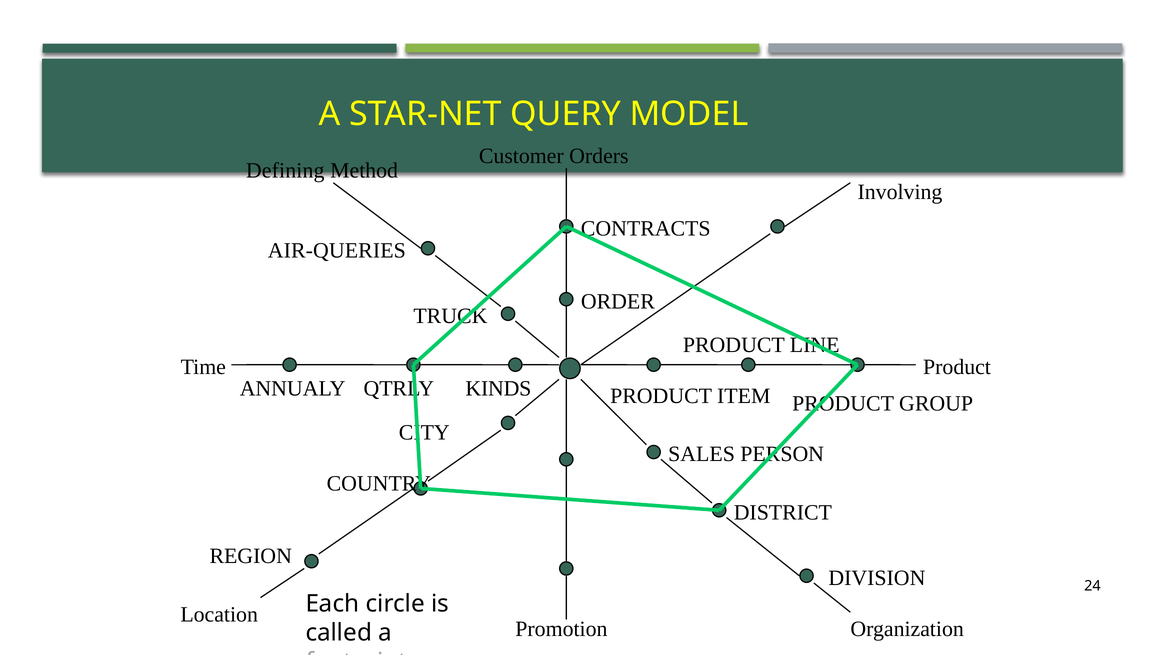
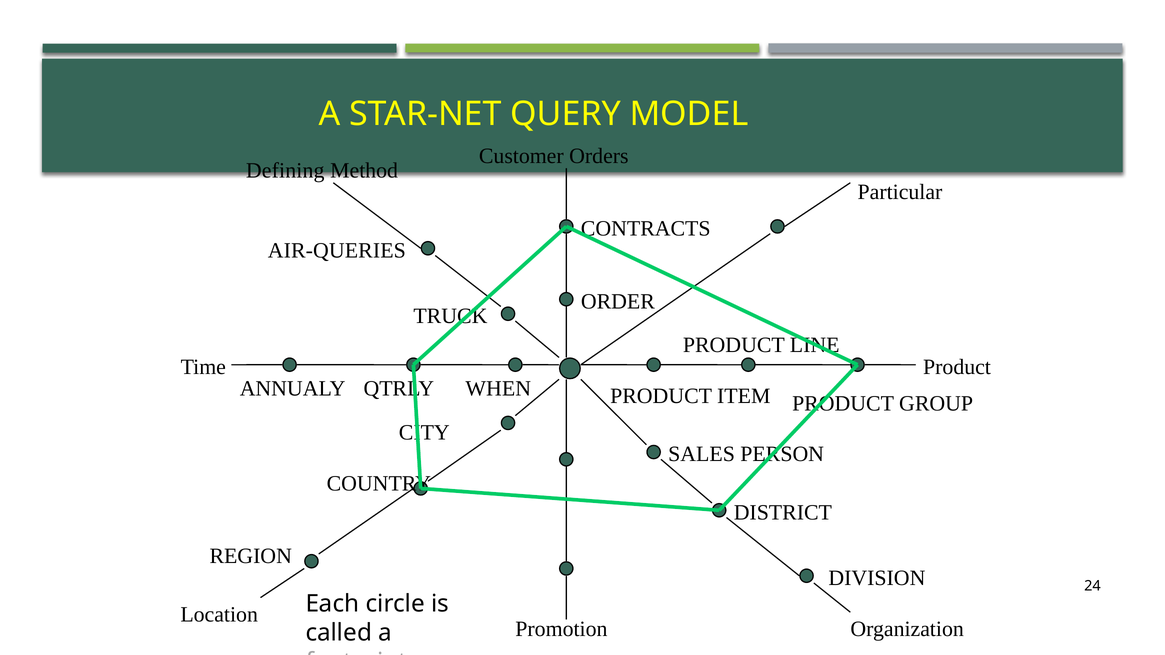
Involving: Involving -> Particular
KINDS: KINDS -> WHEN
